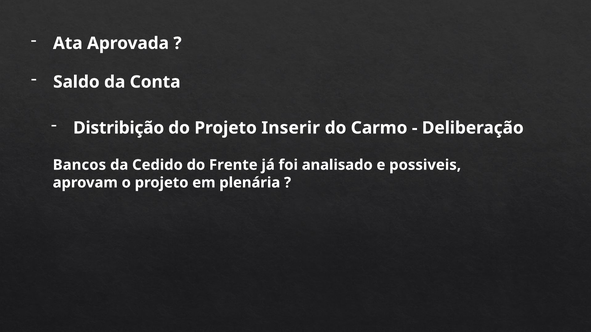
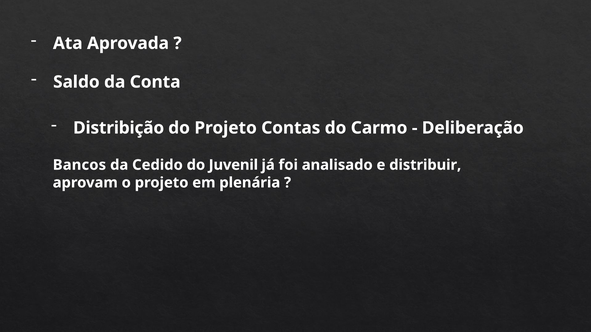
Inserir: Inserir -> Contas
Frente: Frente -> Juvenil
possiveis: possiveis -> distribuir
